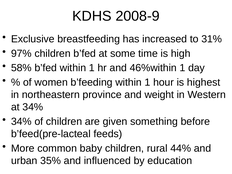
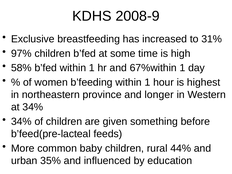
46%within: 46%within -> 67%within
weight: weight -> longer
